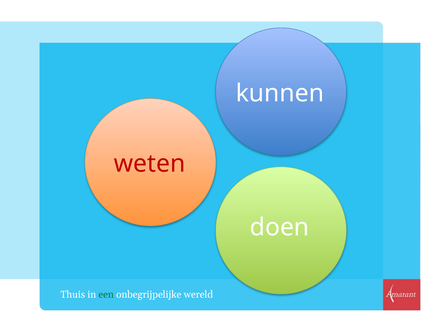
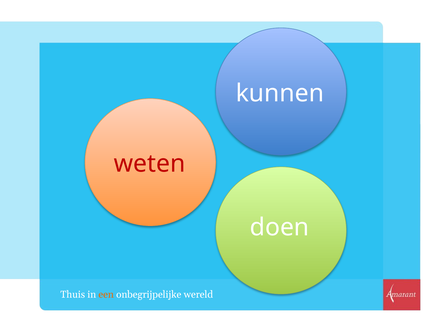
een colour: green -> orange
